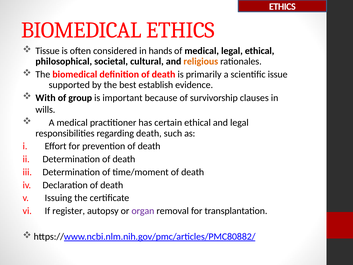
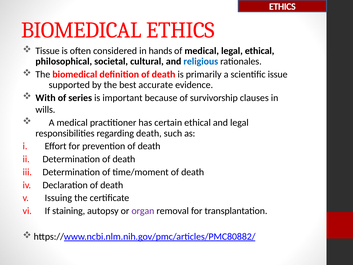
religious colour: orange -> blue
establish: establish -> accurate
group: group -> series
register: register -> staining
